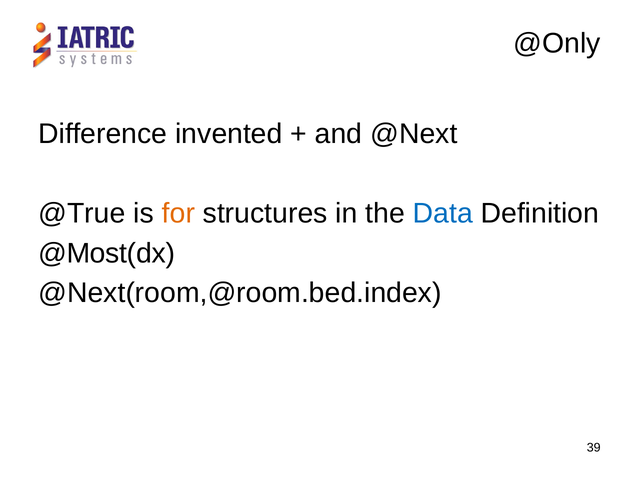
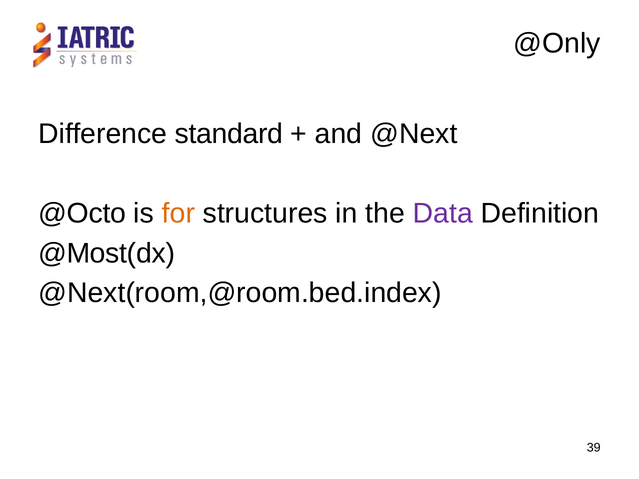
invented: invented -> standard
@True: @True -> @Octo
Data colour: blue -> purple
